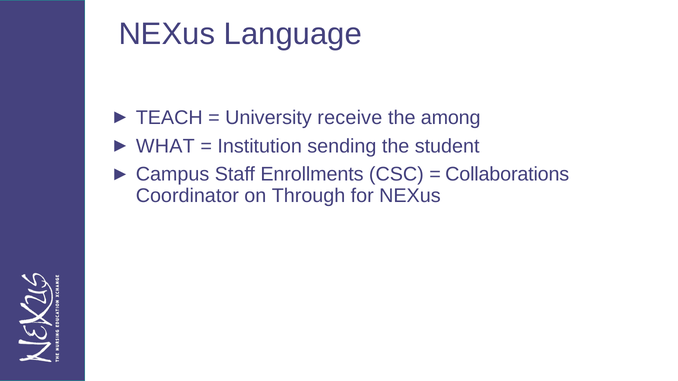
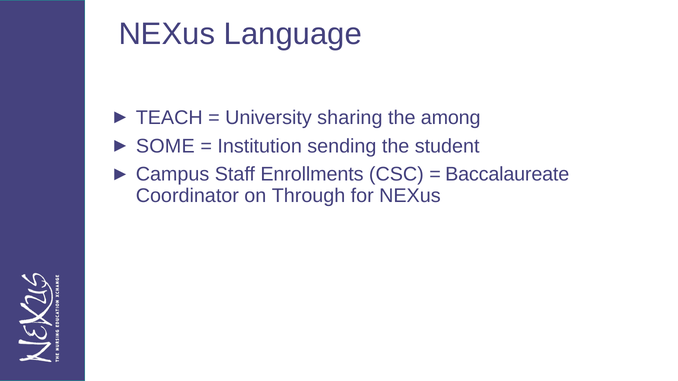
receive: receive -> sharing
WHAT: WHAT -> SOME
Collaborations: Collaborations -> Baccalaureate
